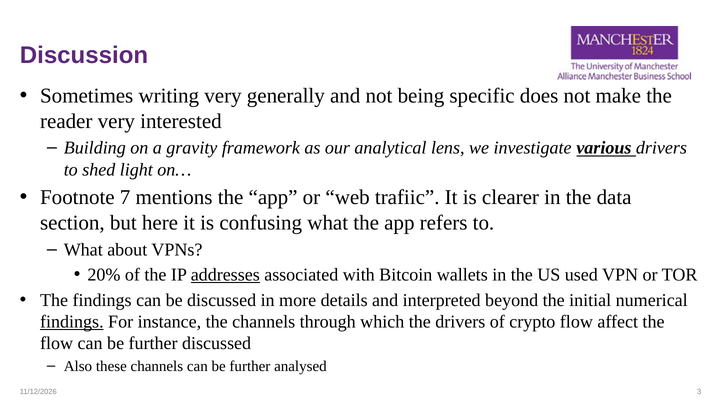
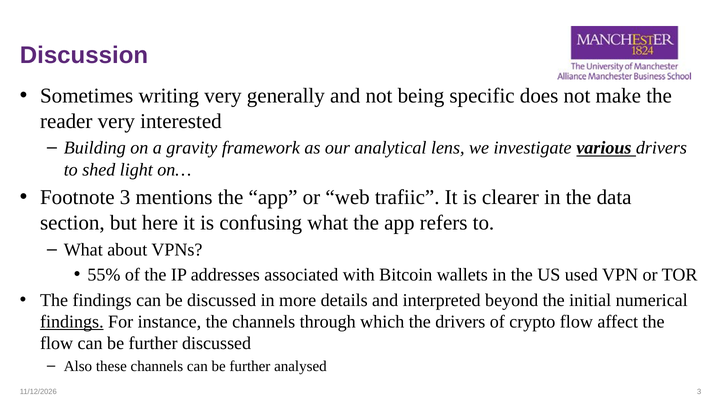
Footnote 7: 7 -> 3
20%: 20% -> 55%
addresses underline: present -> none
